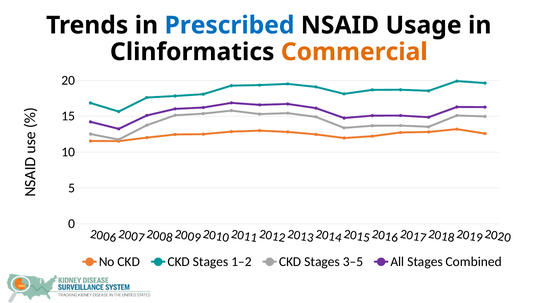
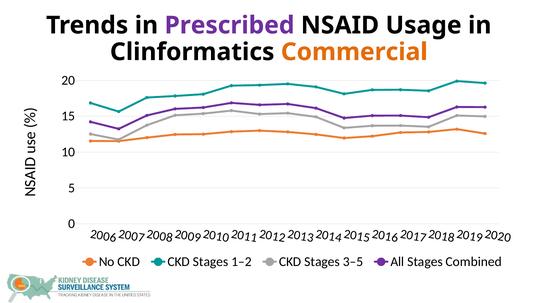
Prescribed colour: blue -> purple
